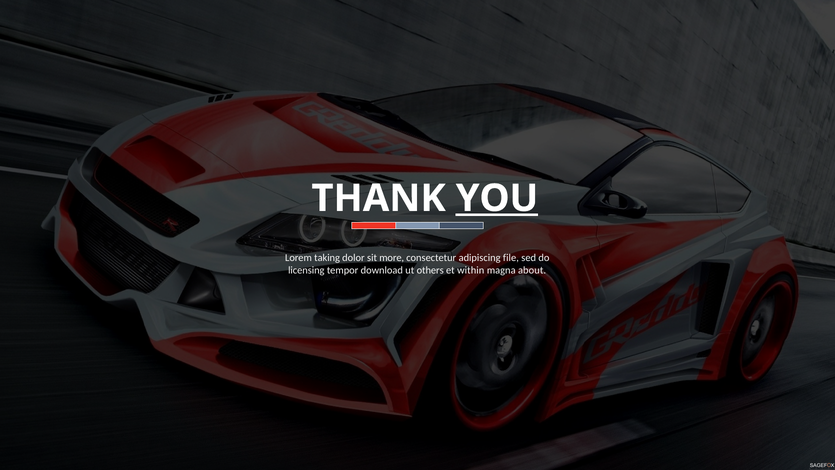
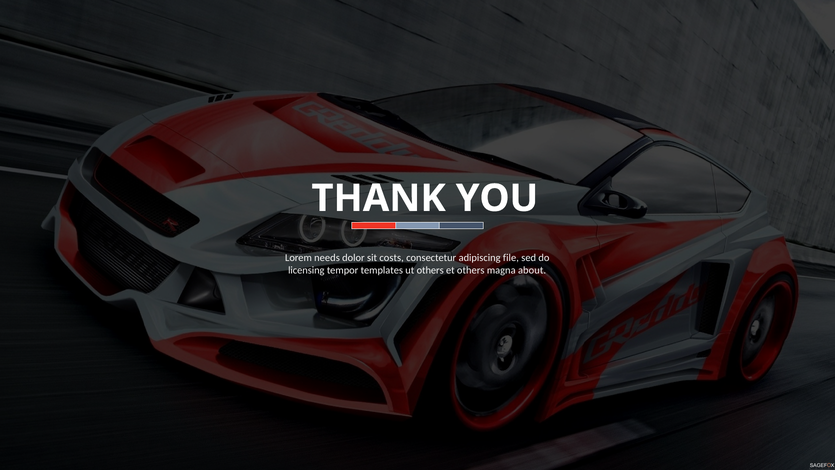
YOU underline: present -> none
taking: taking -> needs
more: more -> costs
download: download -> templates
et within: within -> others
